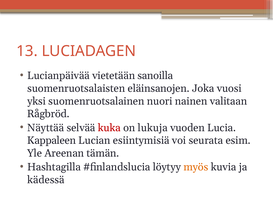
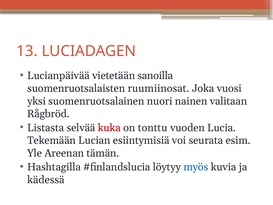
eläinsanojen: eläinsanojen -> ruumiinosat
Näyttää: Näyttää -> Listasta
lukuja: lukuja -> tonttu
Kappaleen: Kappaleen -> Tekemään
myös colour: orange -> blue
